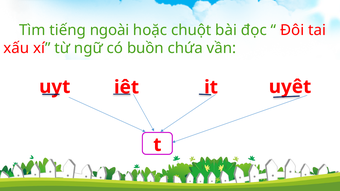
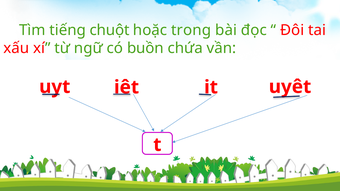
ngoài: ngoài -> chuột
chuột: chuột -> trong
